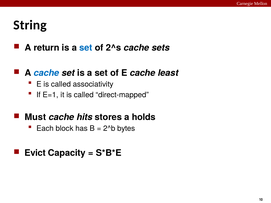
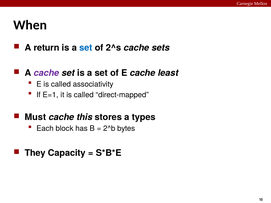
String: String -> When
cache at (46, 73) colour: blue -> purple
hits: hits -> this
holds: holds -> types
Evict: Evict -> They
